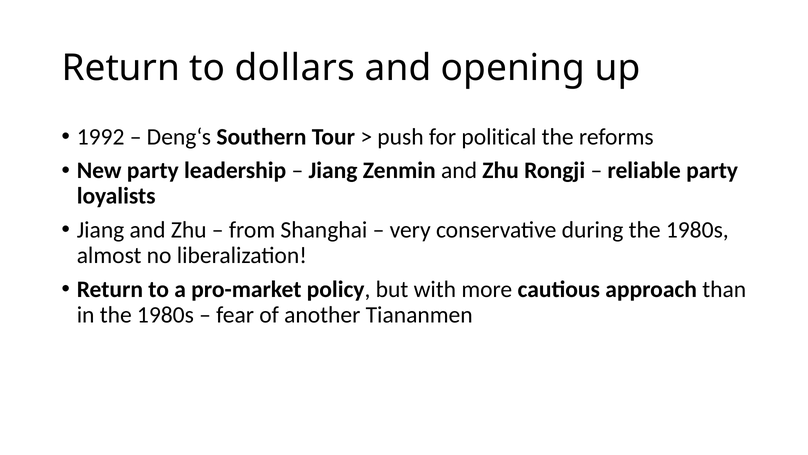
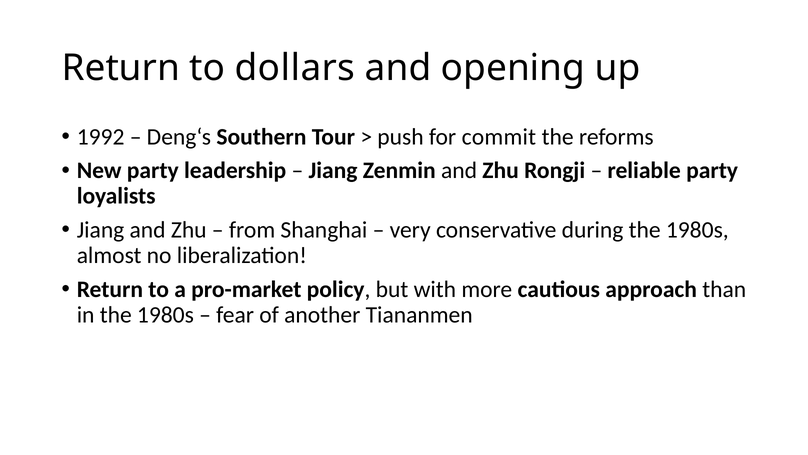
political: political -> commit
